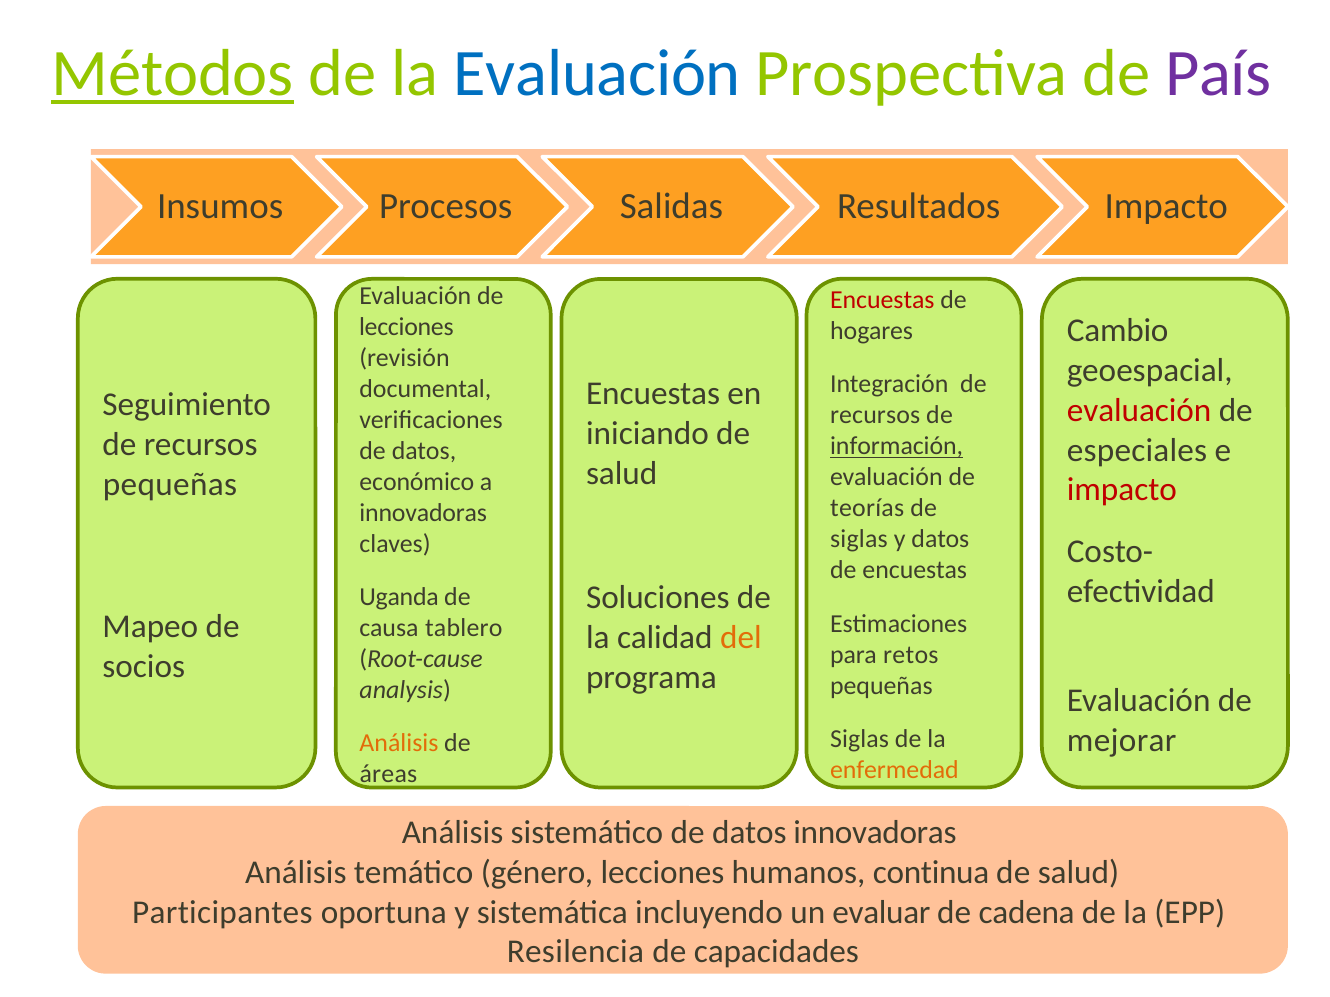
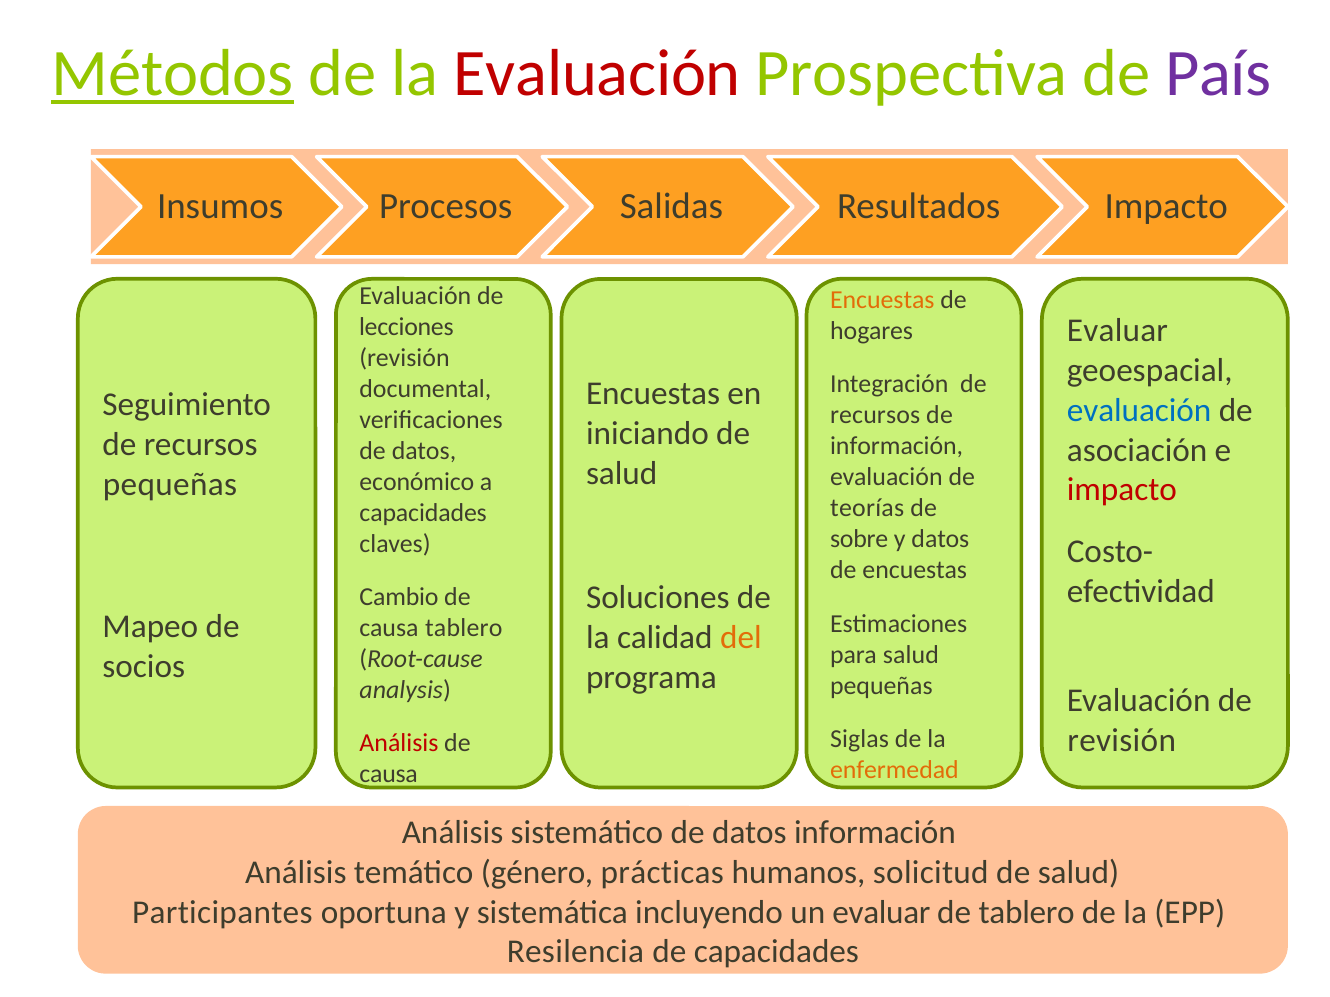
Evaluación at (597, 74) colour: blue -> red
Encuestas at (882, 300) colour: red -> orange
Cambio at (1118, 331): Cambio -> Evaluar
evaluación at (1139, 410) colour: red -> blue
información at (897, 446) underline: present -> none
especiales: especiales -> asociación
innovadoras at (423, 513): innovadoras -> capacidades
siglas at (859, 540): siglas -> sobre
Uganda: Uganda -> Cambio
para retos: retos -> salud
mejorar at (1122, 741): mejorar -> revisión
Análisis at (399, 744) colour: orange -> red
áreas at (388, 775): áreas -> causa
datos innovadoras: innovadoras -> información
género lecciones: lecciones -> prácticas
continua: continua -> solicitud
de cadena: cadena -> tablero
